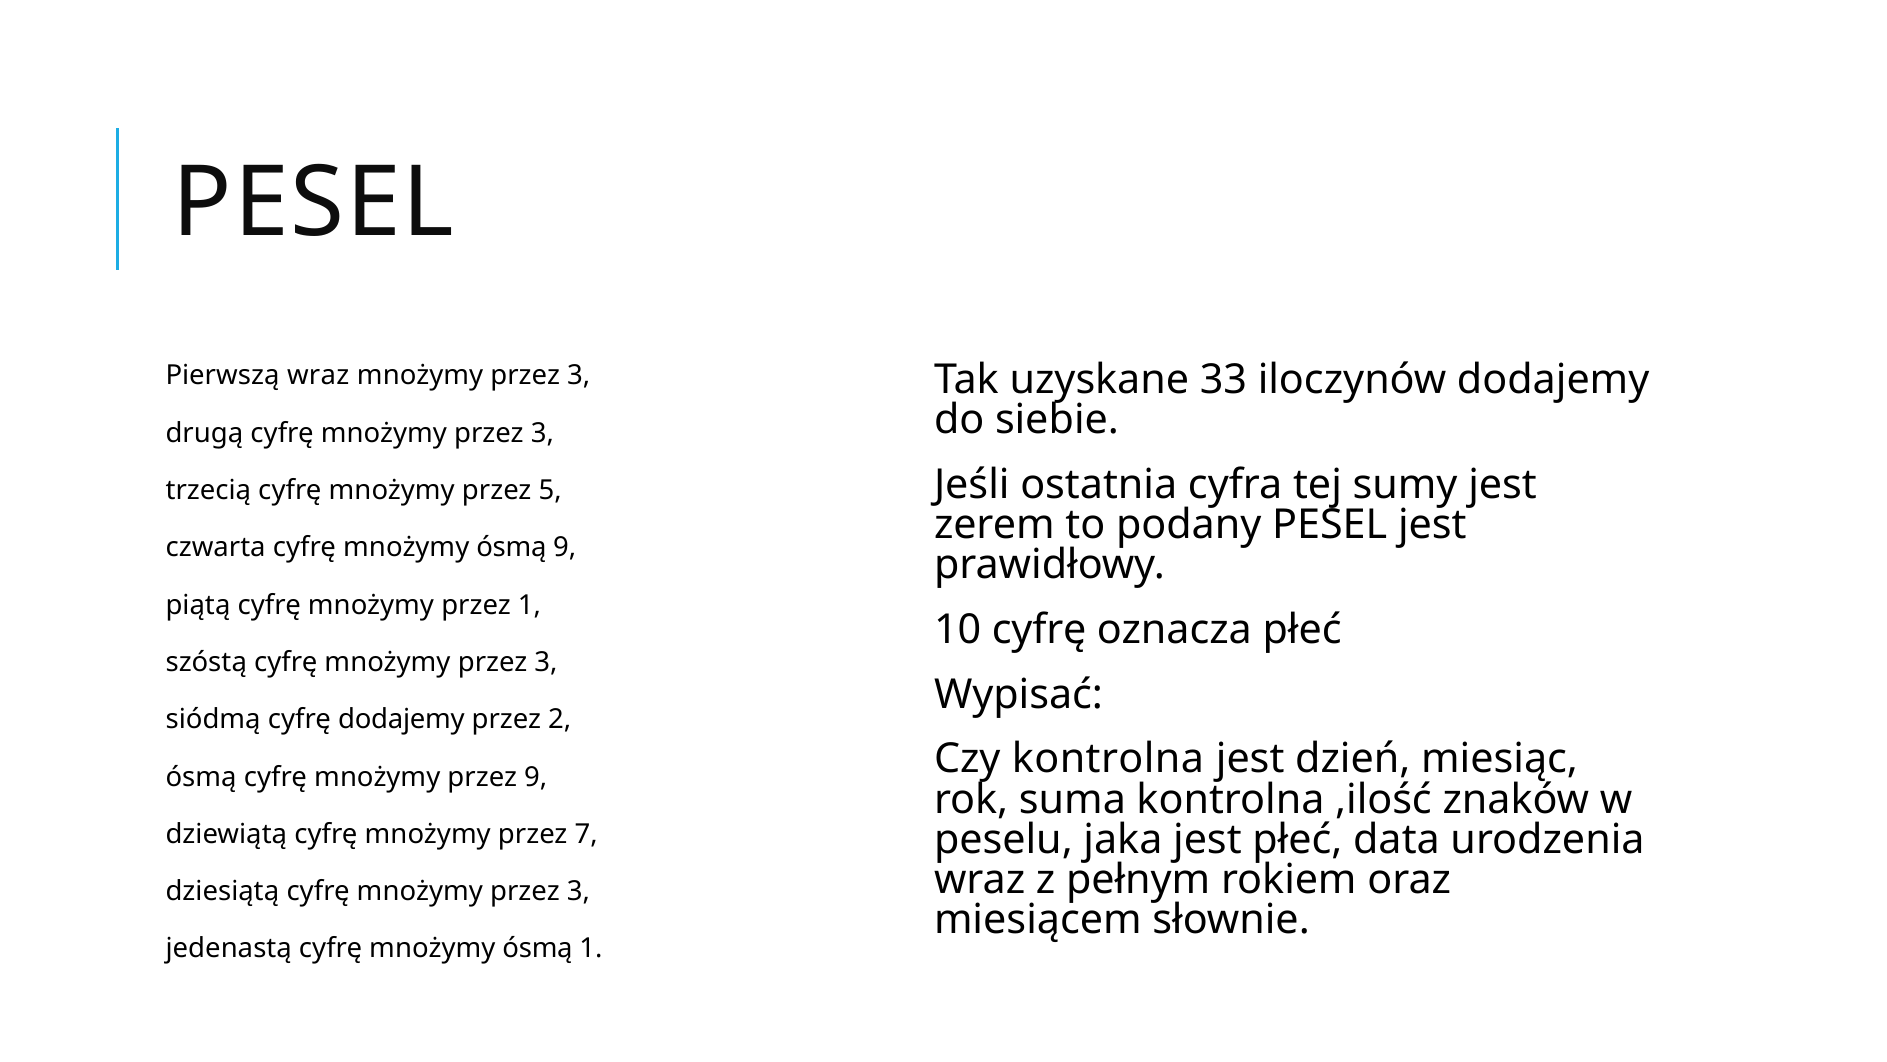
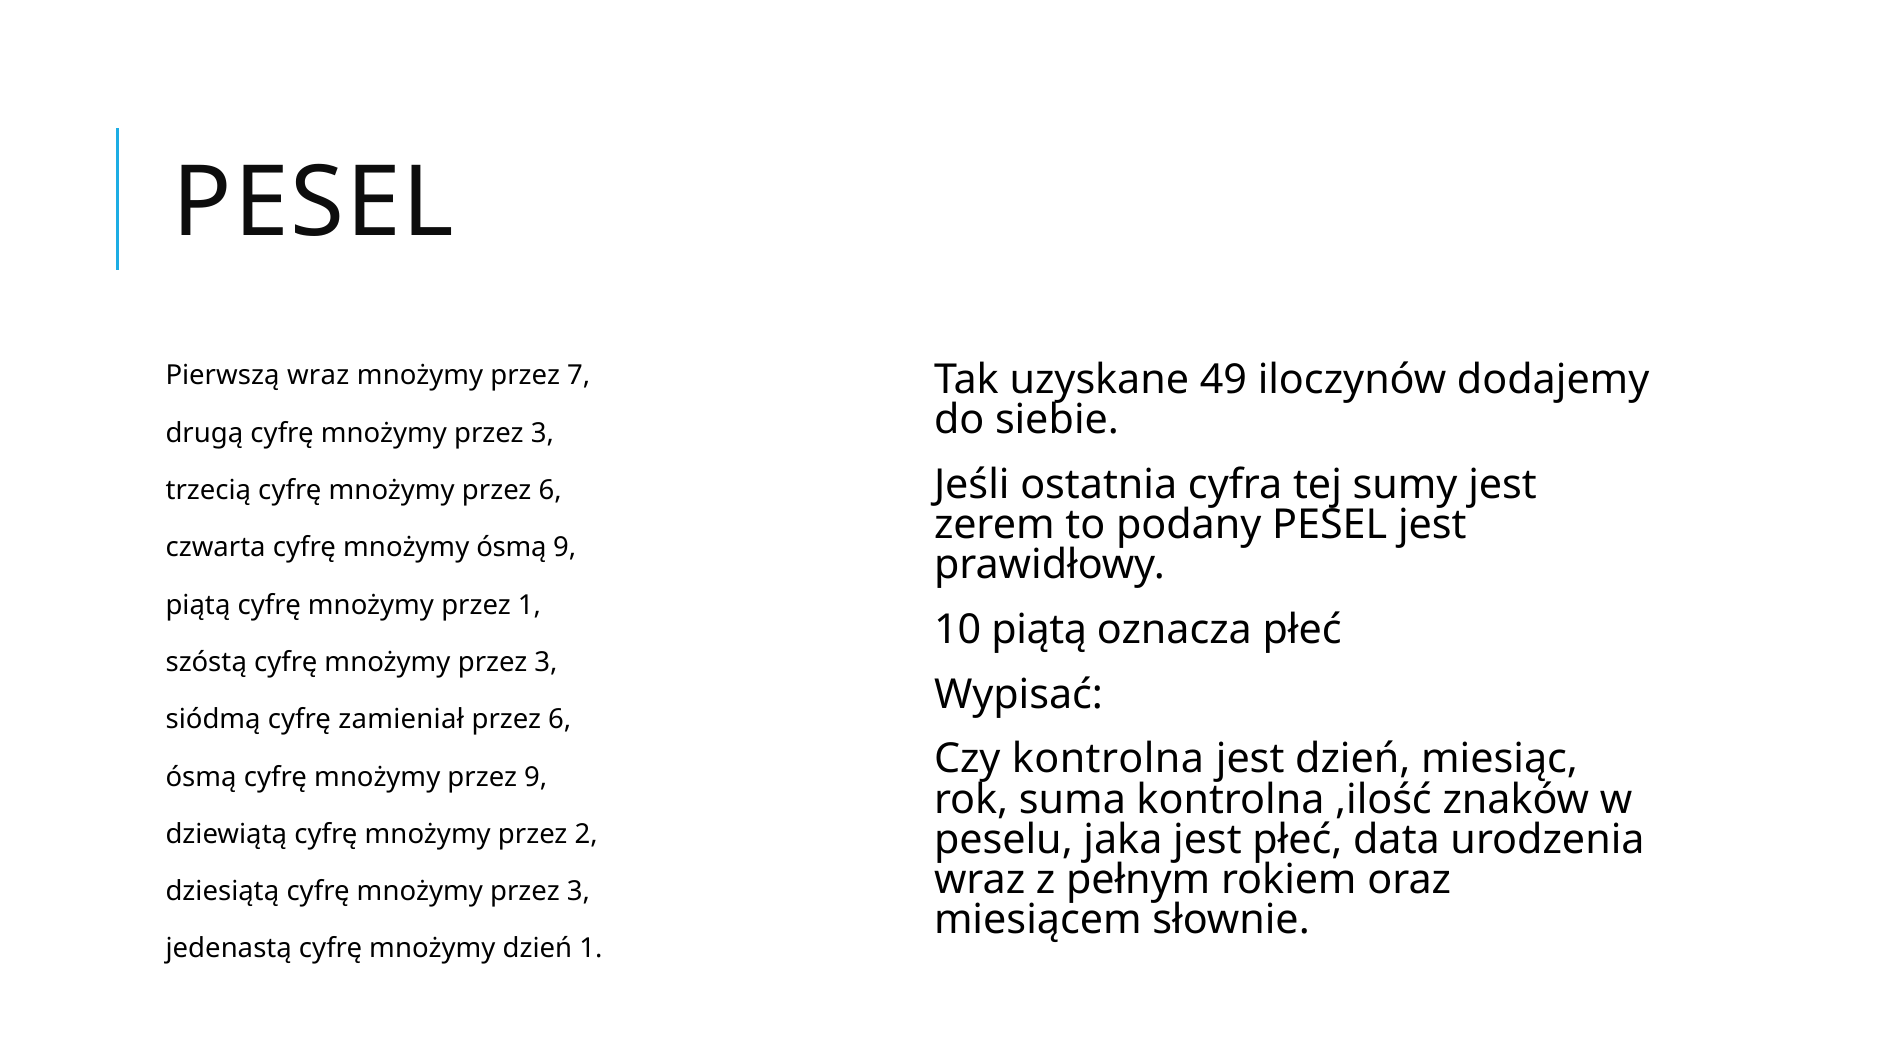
3 at (579, 376): 3 -> 7
33: 33 -> 49
mnożymy przez 5: 5 -> 6
10 cyfrę: cyfrę -> piątą
cyfrę dodajemy: dodajemy -> zamieniał
2 at (560, 719): 2 -> 6
7: 7 -> 2
jedenastą cyfrę mnożymy ósmą: ósmą -> dzień
